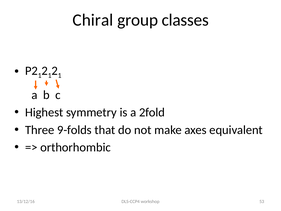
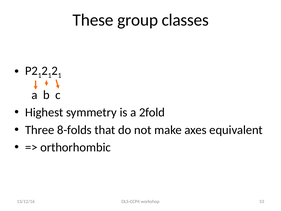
Chiral: Chiral -> These
9-folds: 9-folds -> 8-folds
